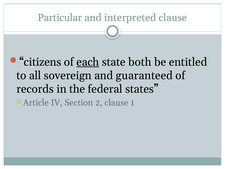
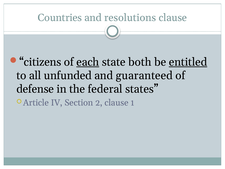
Particular: Particular -> Countries
interpreted: interpreted -> resolutions
entitled underline: none -> present
sovereign: sovereign -> unfunded
records: records -> defense
